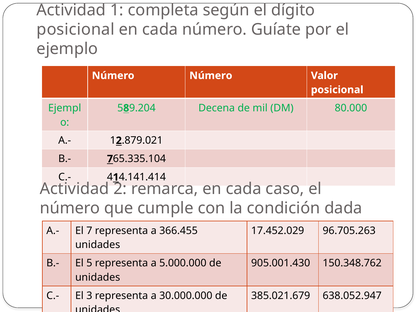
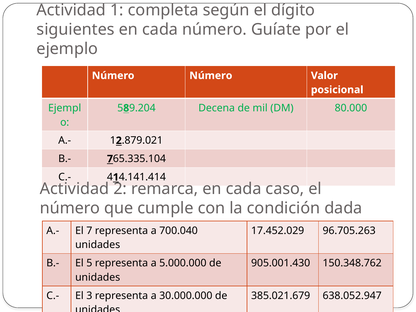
posicional at (76, 30): posicional -> siguientes
366.455: 366.455 -> 700.040
